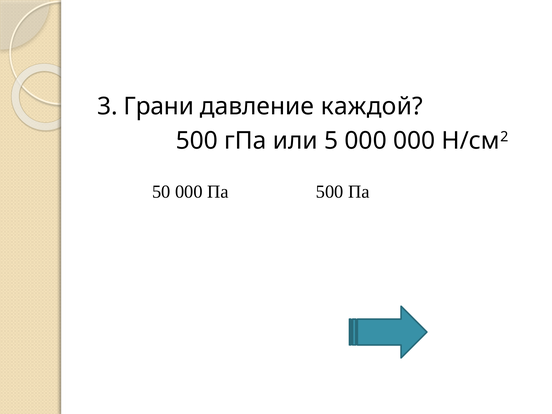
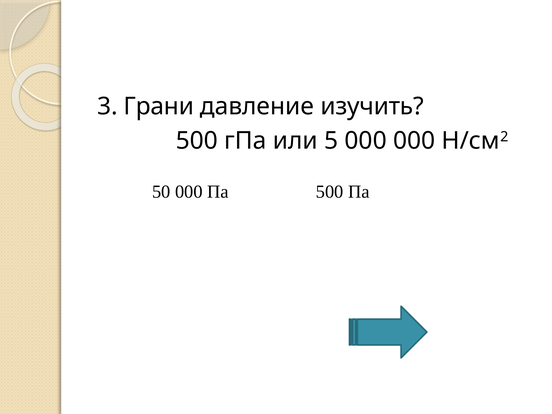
каждой: каждой -> изучить
